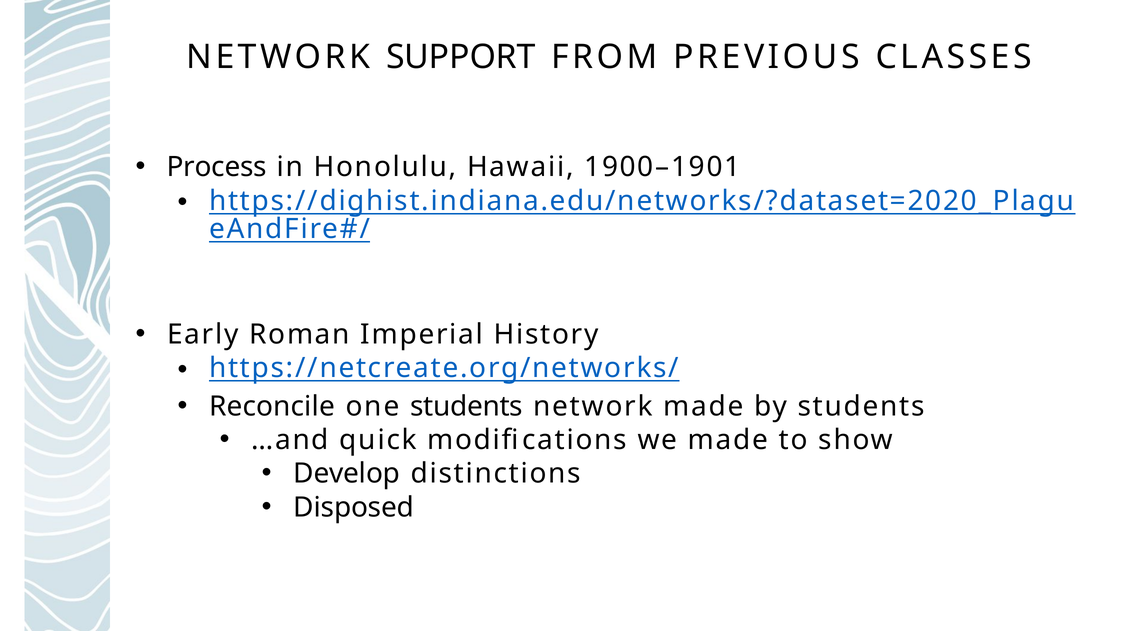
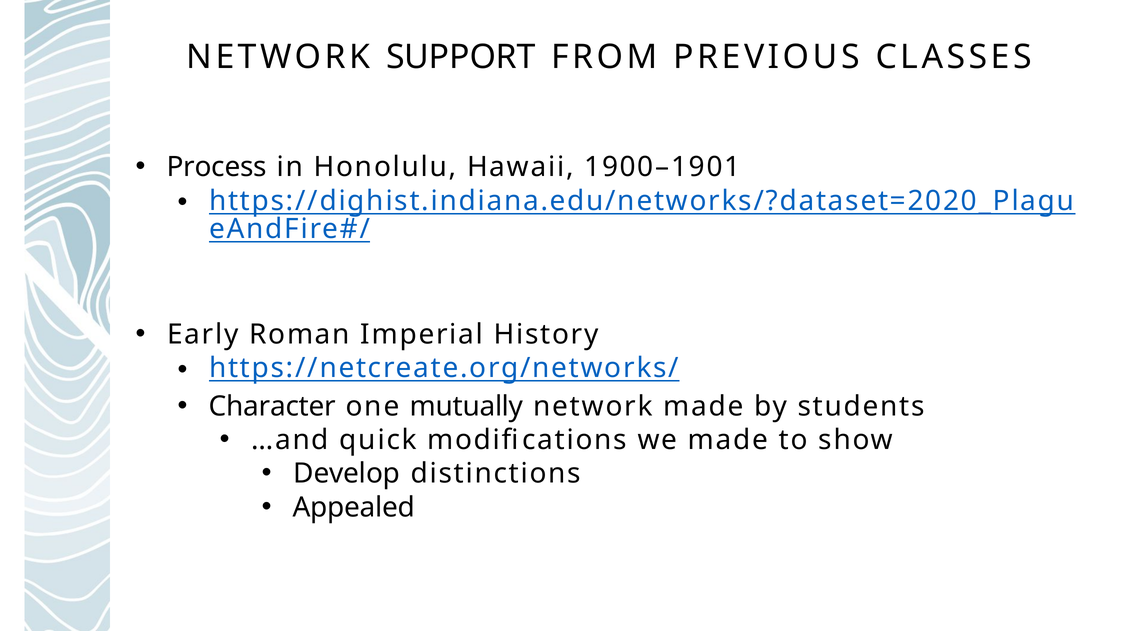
Reconcile: Reconcile -> Character
one students: students -> mutually
Disposed: Disposed -> Appealed
